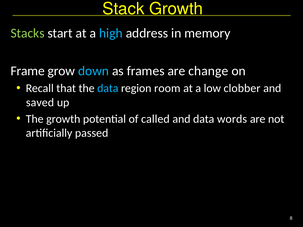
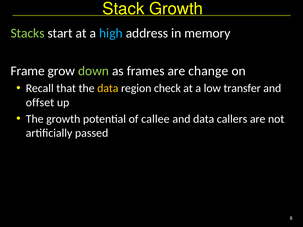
down colour: light blue -> light green
data at (108, 88) colour: light blue -> yellow
room: room -> check
clobber: clobber -> transfer
saved: saved -> offset
called: called -> callee
words: words -> callers
